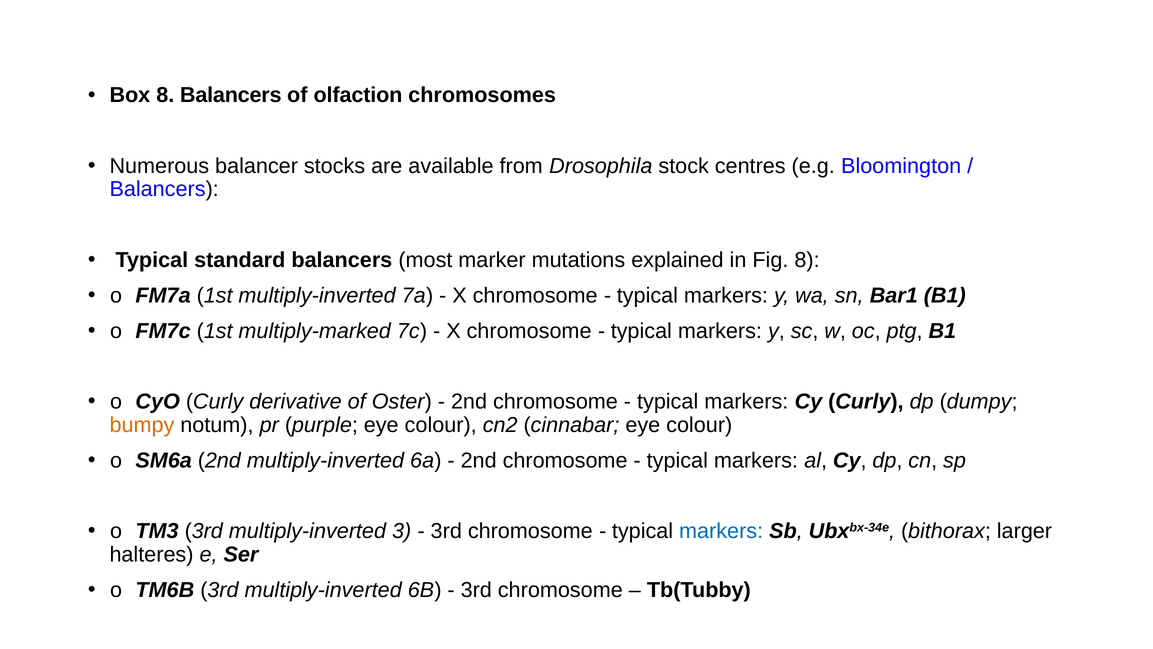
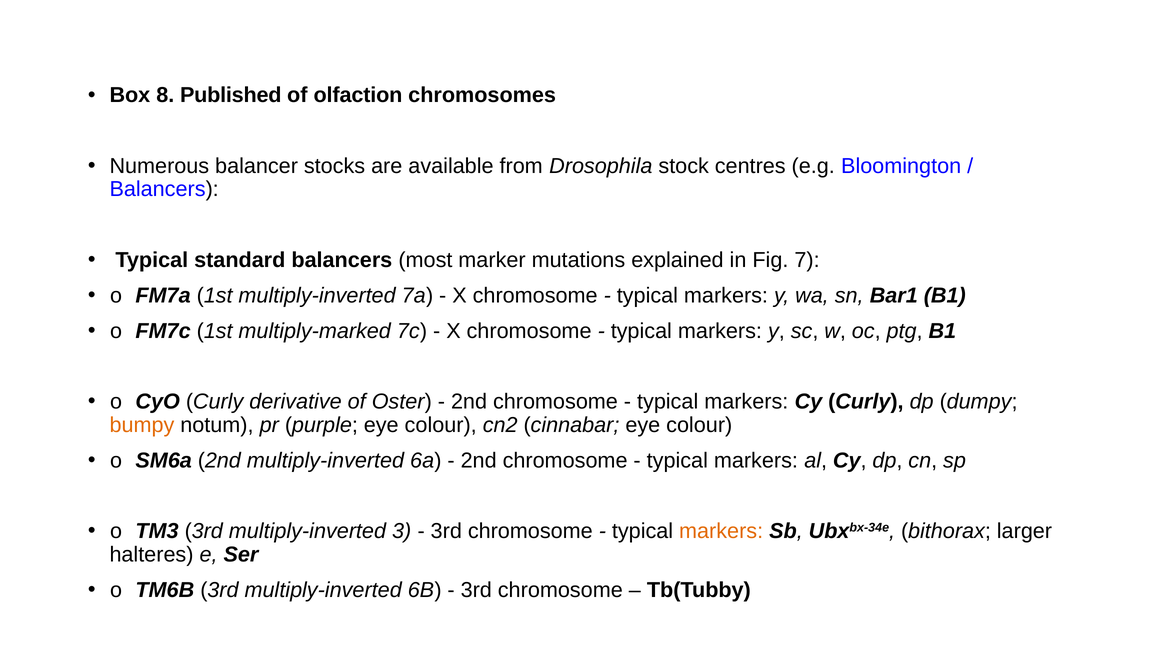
8 Balancers: Balancers -> Published
Fig 8: 8 -> 7
markers at (721, 531) colour: blue -> orange
